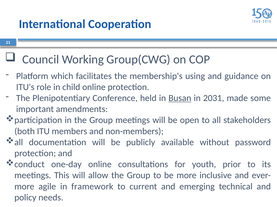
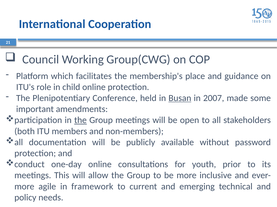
using: using -> place
2031: 2031 -> 2007
the at (80, 121) underline: none -> present
